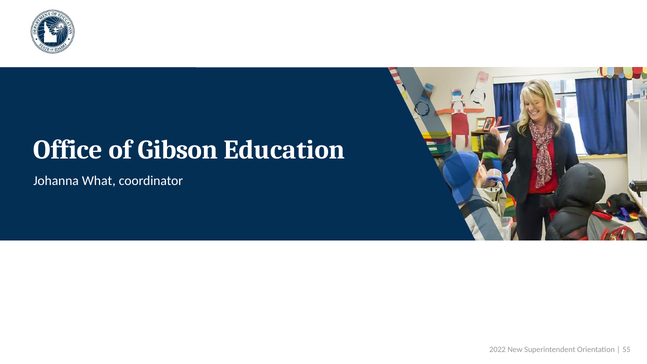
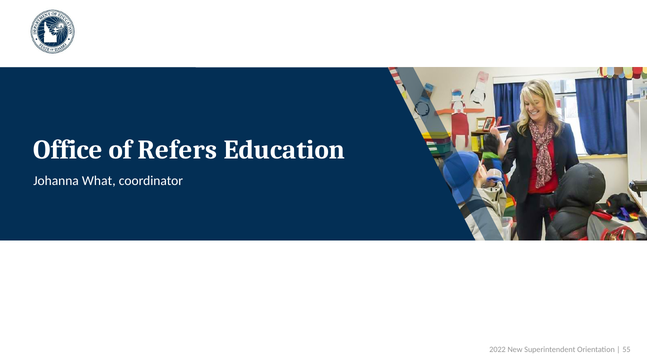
Gibson: Gibson -> Refers
